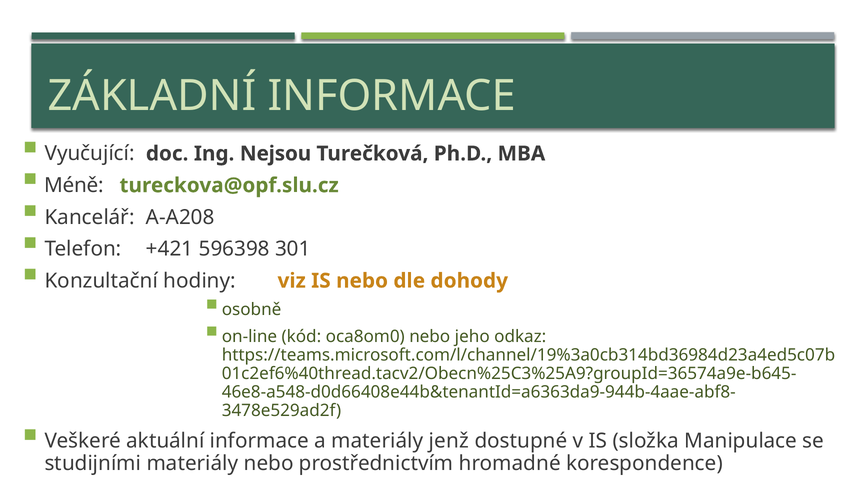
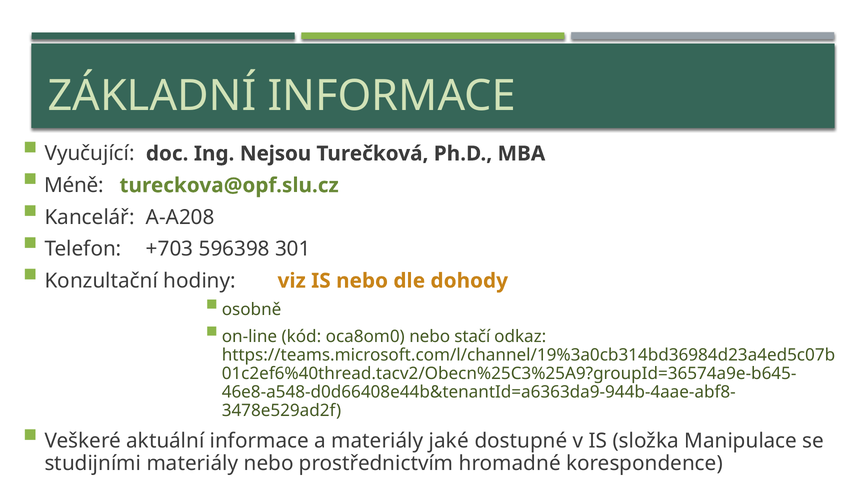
+421: +421 -> +703
jeho: jeho -> stačí
jenž: jenž -> jaké
